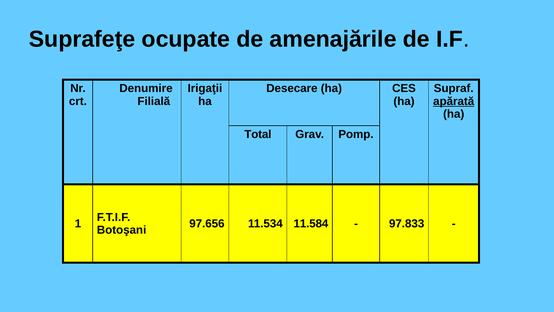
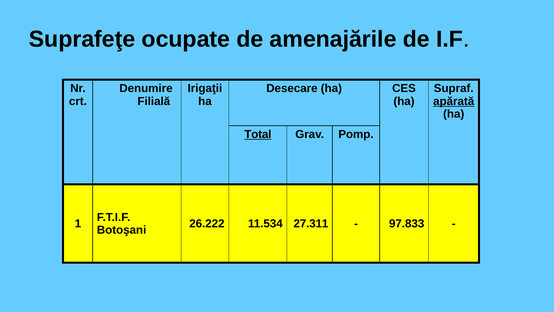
Total underline: none -> present
97.656: 97.656 -> 26.222
11.584: 11.584 -> 27.311
